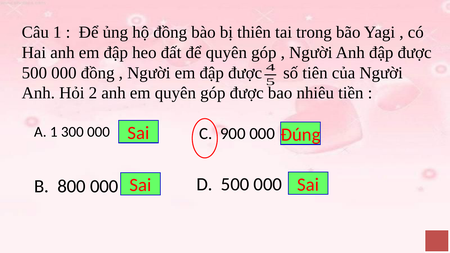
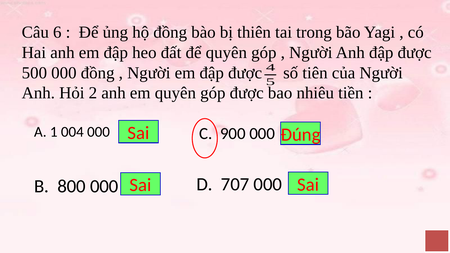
Câu 1: 1 -> 6
300: 300 -> 004
D 500: 500 -> 707
